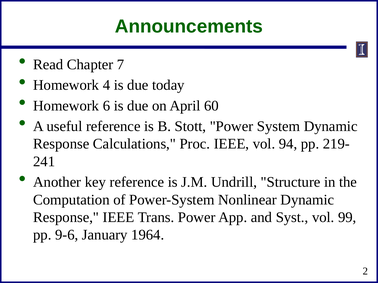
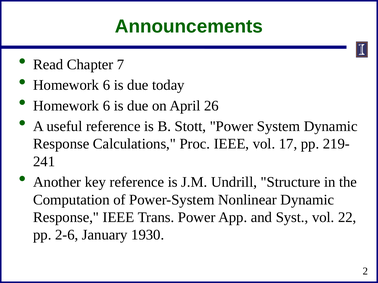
4 at (106, 85): 4 -> 6
60: 60 -> 26
94: 94 -> 17
99: 99 -> 22
9-6: 9-6 -> 2-6
1964: 1964 -> 1930
